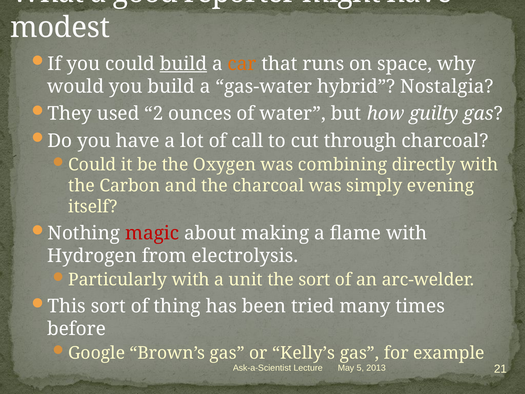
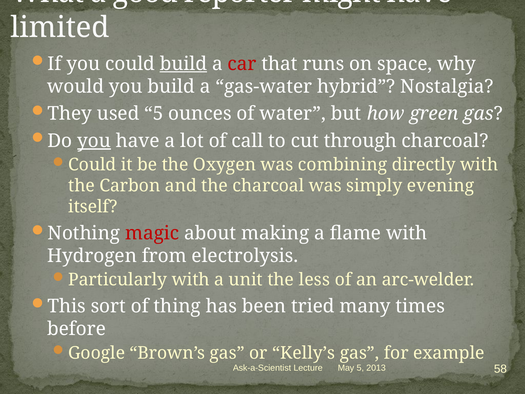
modest: modest -> limited
car colour: orange -> red
used 2: 2 -> 5
guilty: guilty -> green
you at (94, 141) underline: none -> present
the sort: sort -> less
21: 21 -> 58
